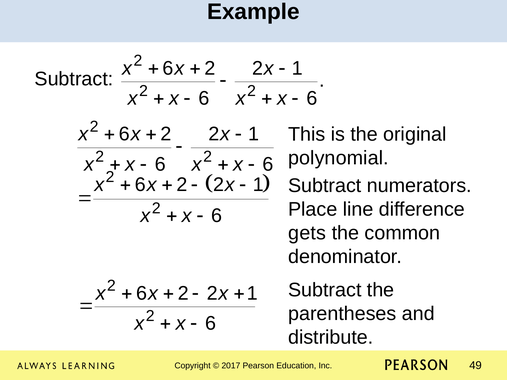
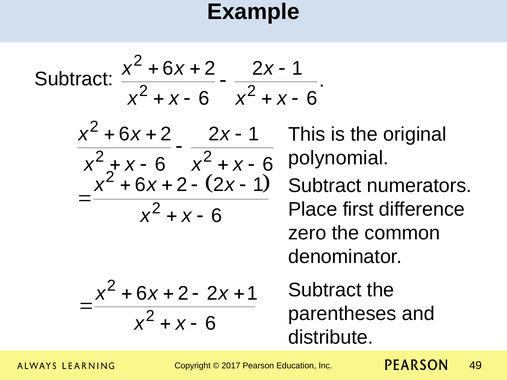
line: line -> first
gets: gets -> zero
